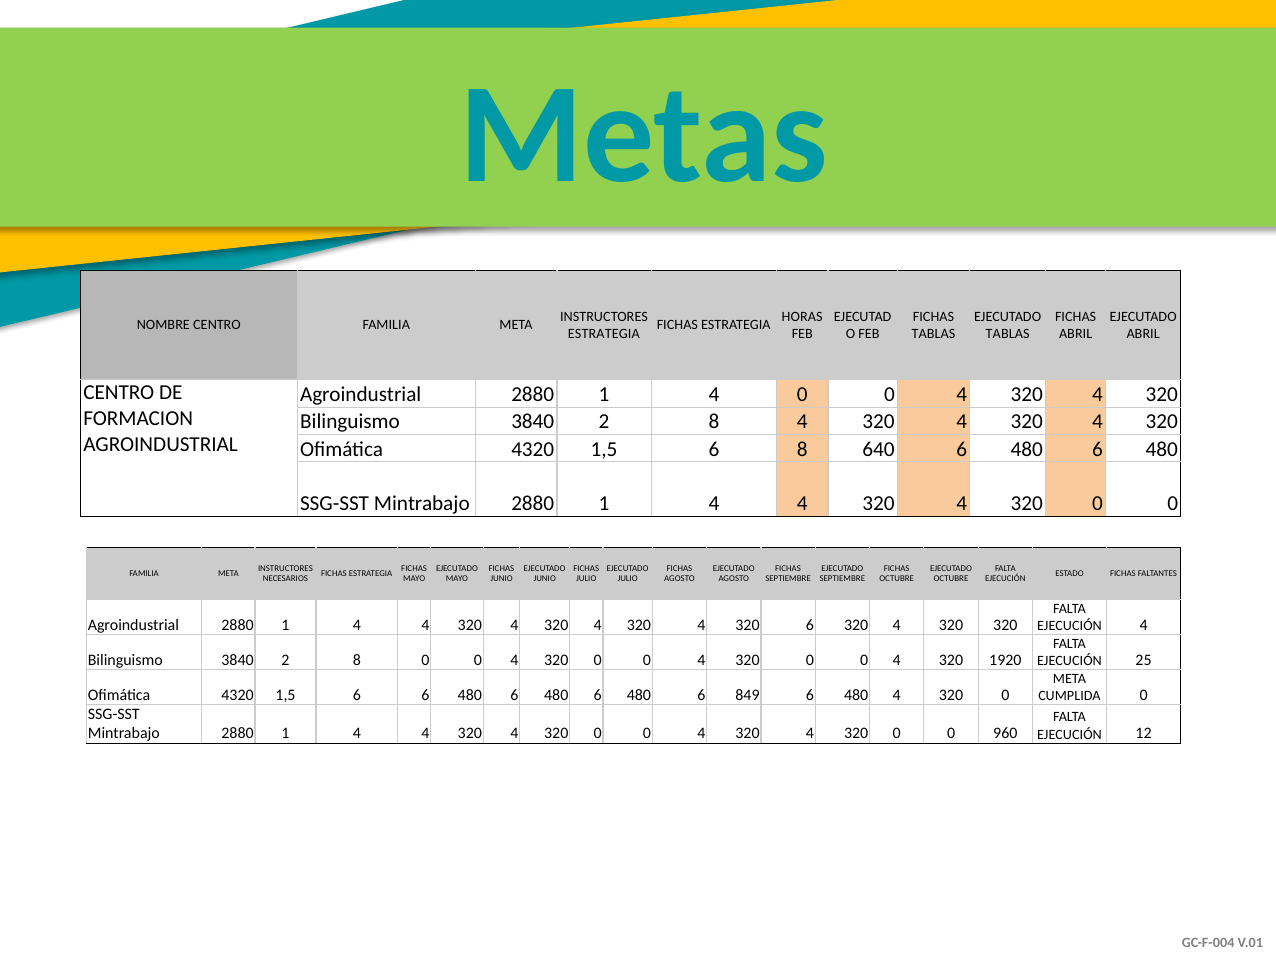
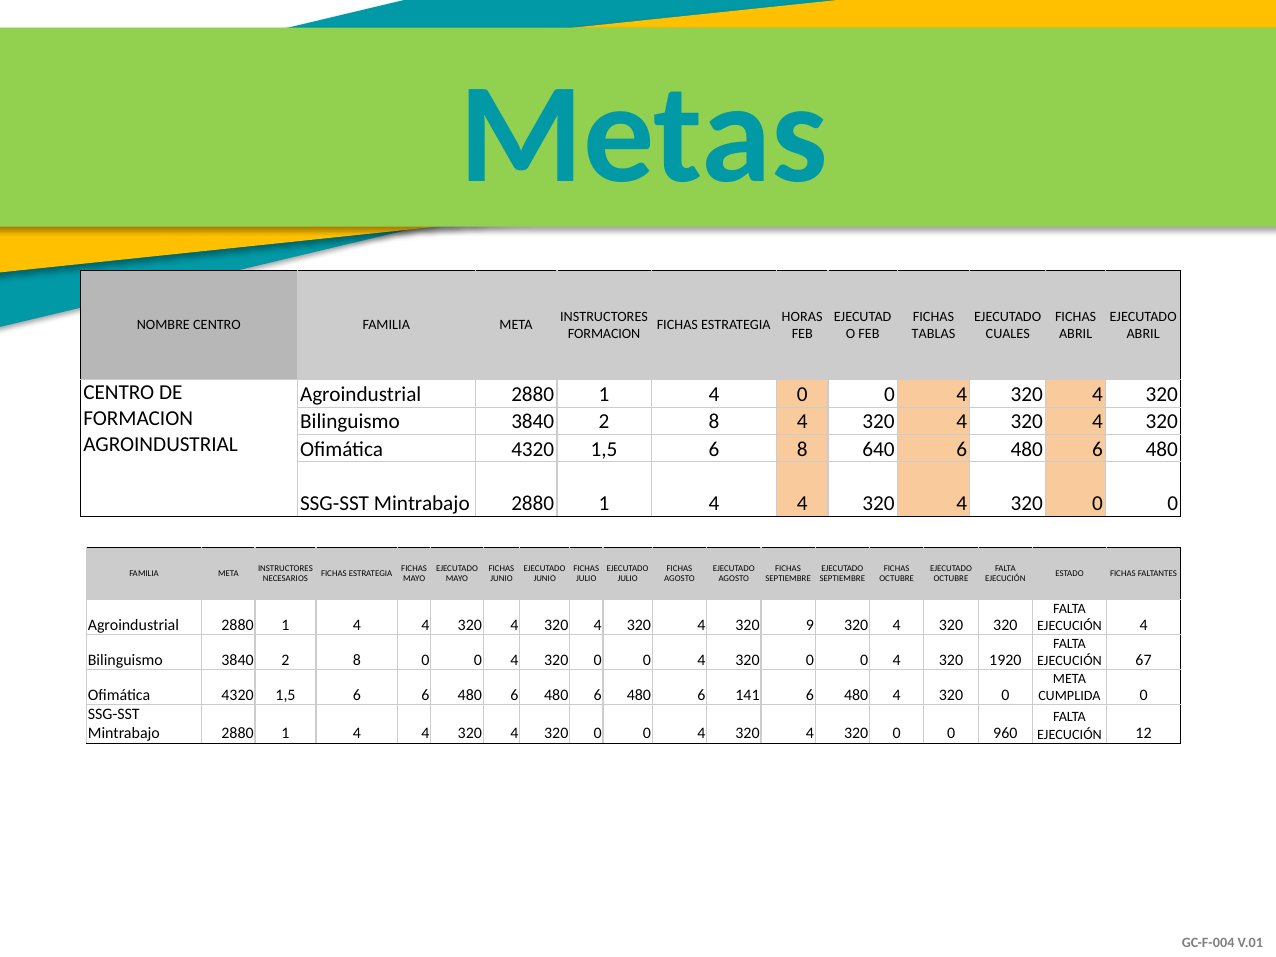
ESTRATEGIA at (604, 334): ESTRATEGIA -> FORMACION
TABLAS at (1008, 334): TABLAS -> CUALES
320 6: 6 -> 9
25: 25 -> 67
849: 849 -> 141
